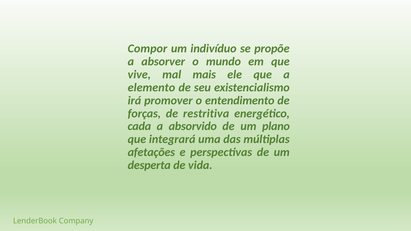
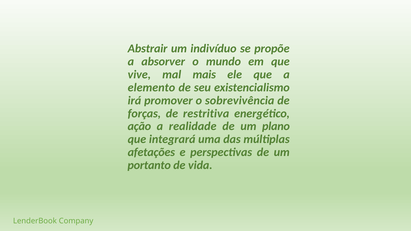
Compor: Compor -> Abstrair
entendimento: entendimento -> sobrevivência
cada: cada -> ação
absorvido: absorvido -> realidade
desperta: desperta -> portanto
